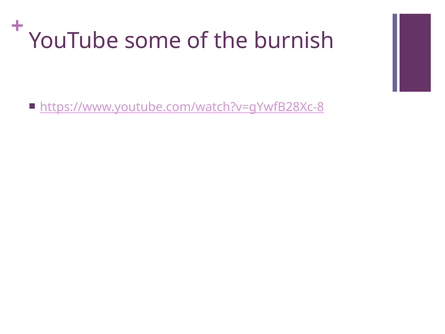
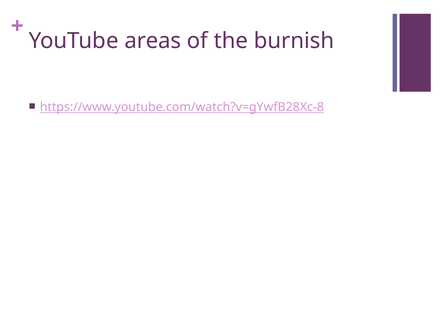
some: some -> areas
